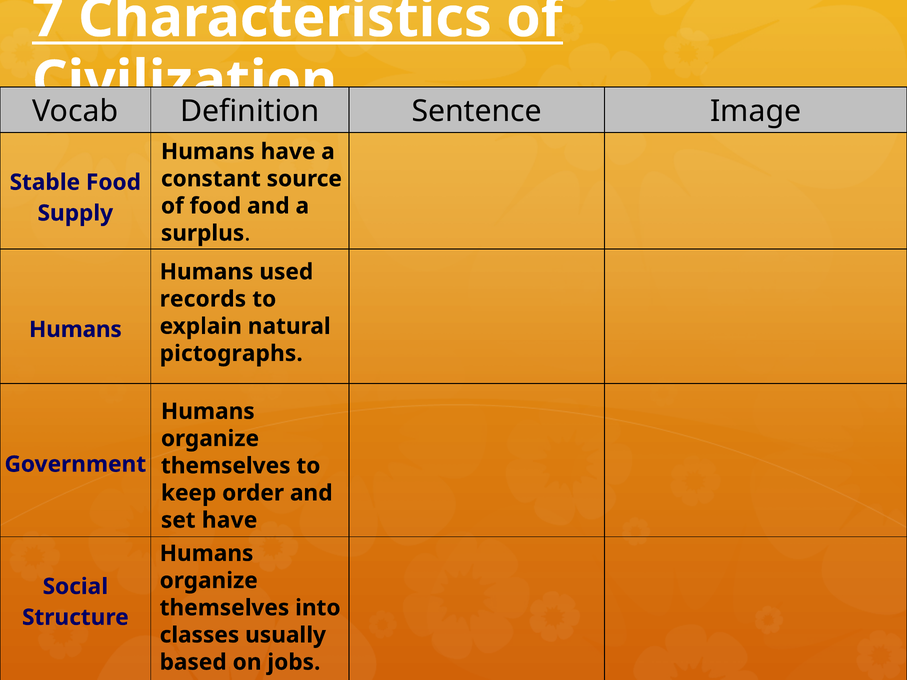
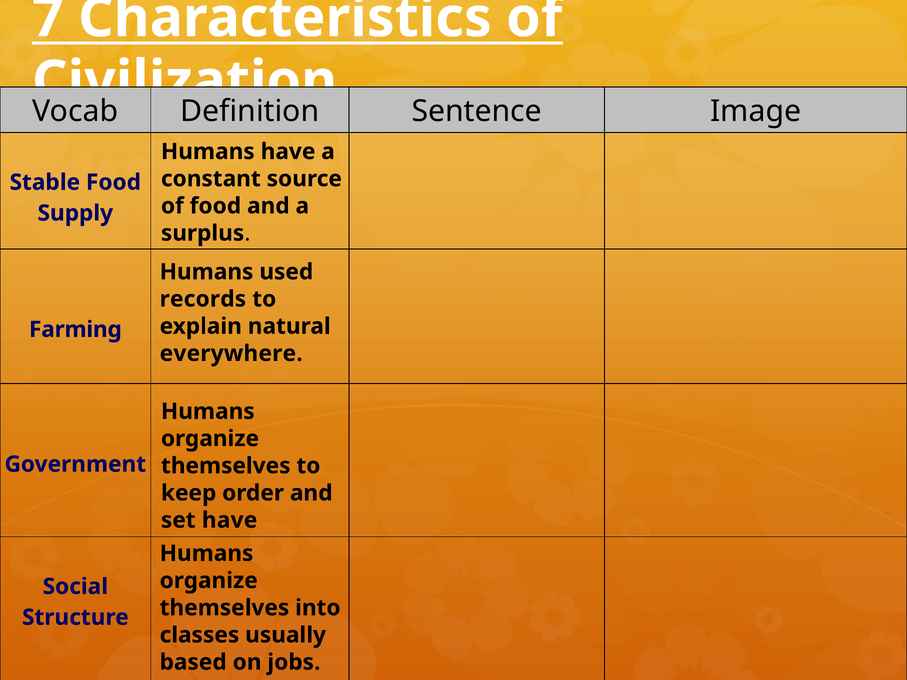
Humans at (75, 330): Humans -> Farming
pictographs: pictographs -> everywhere
